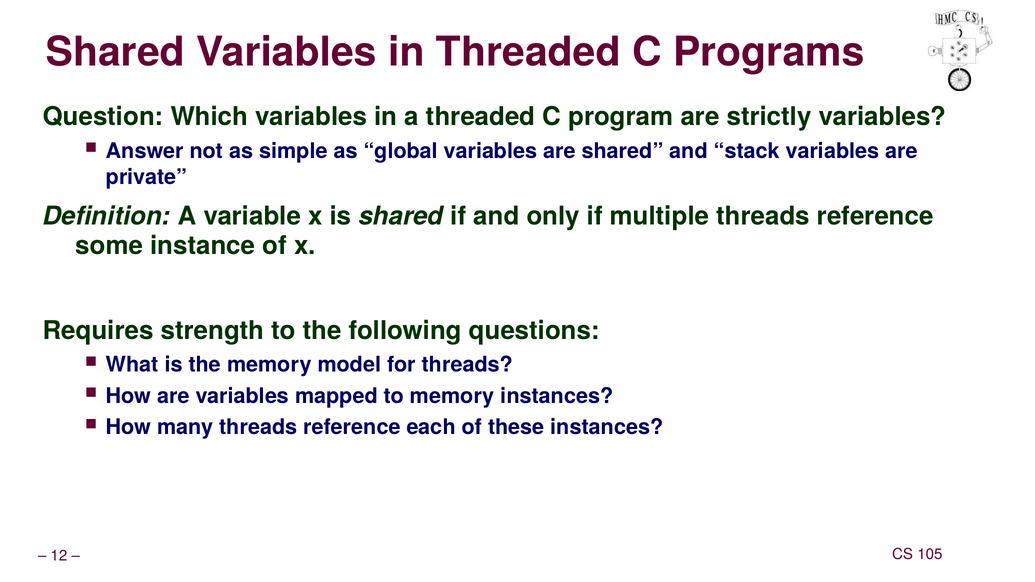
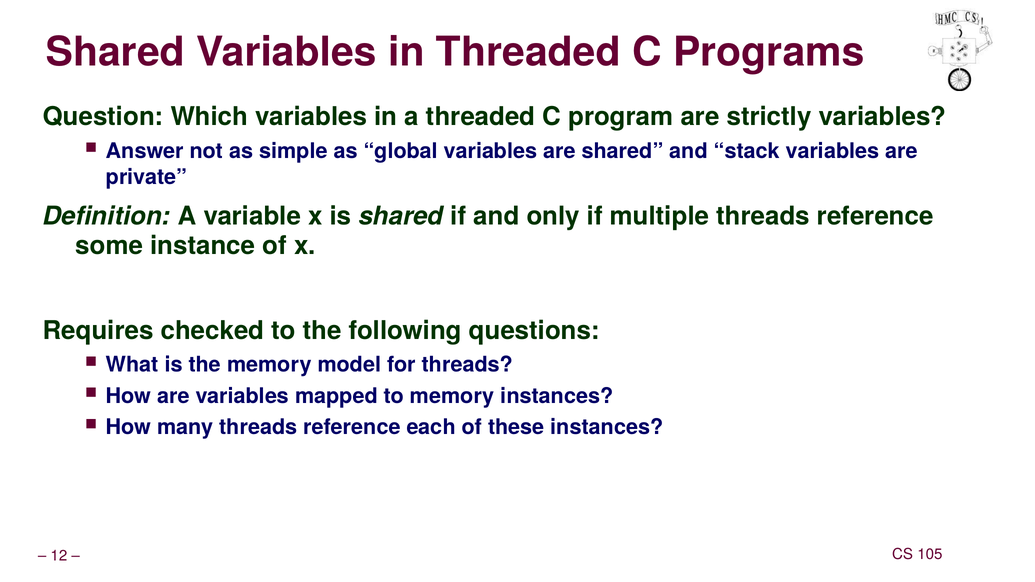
strength: strength -> checked
